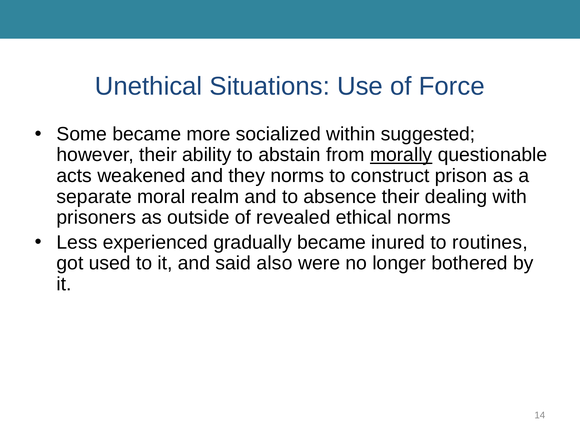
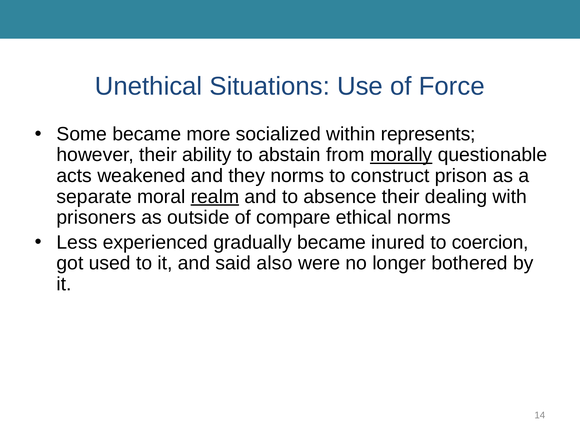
suggested: suggested -> represents
realm underline: none -> present
revealed: revealed -> compare
routines: routines -> coercion
